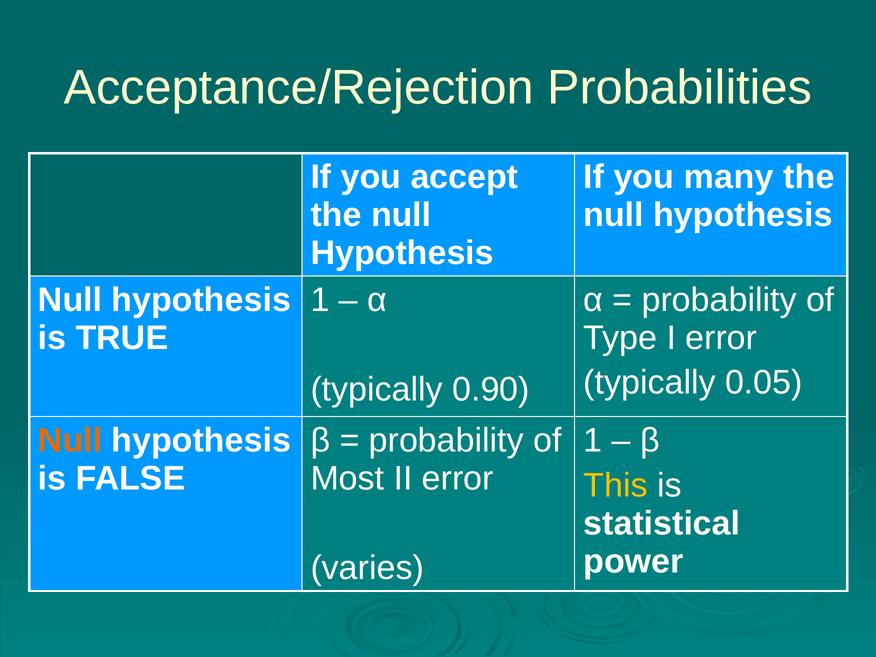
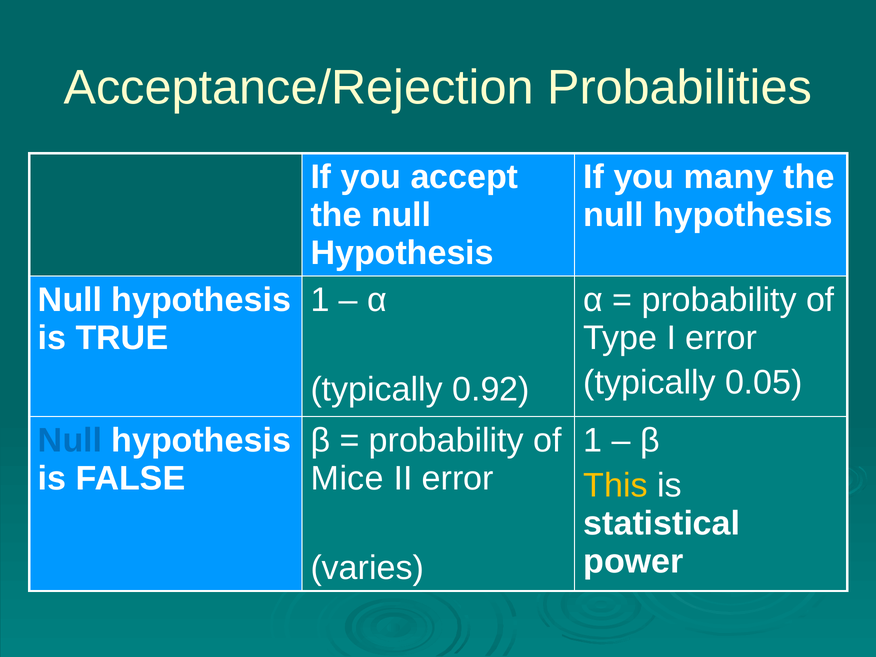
0.90: 0.90 -> 0.92
Null at (70, 441) colour: orange -> blue
Most: Most -> Mice
